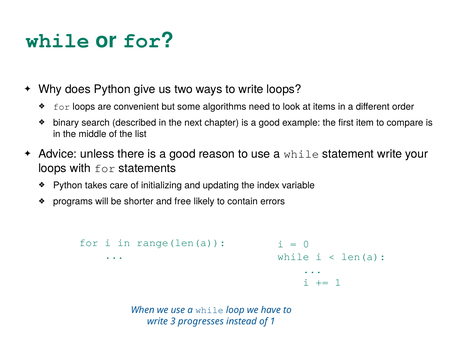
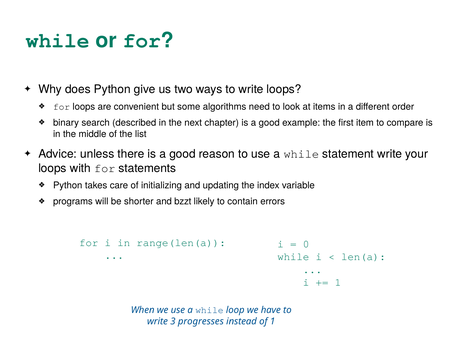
free: free -> bzzt
